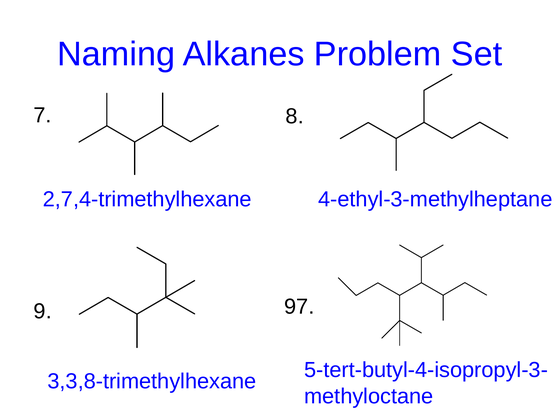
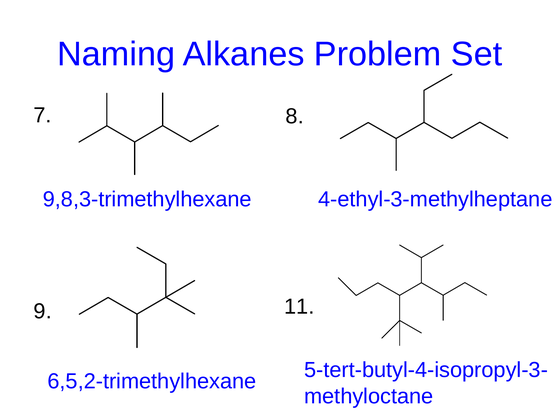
2,7,4-trimethylhexane: 2,7,4-trimethylhexane -> 9,8,3-trimethylhexane
97: 97 -> 11
3,3,8-trimethylhexane: 3,3,8-trimethylhexane -> 6,5,2-trimethylhexane
